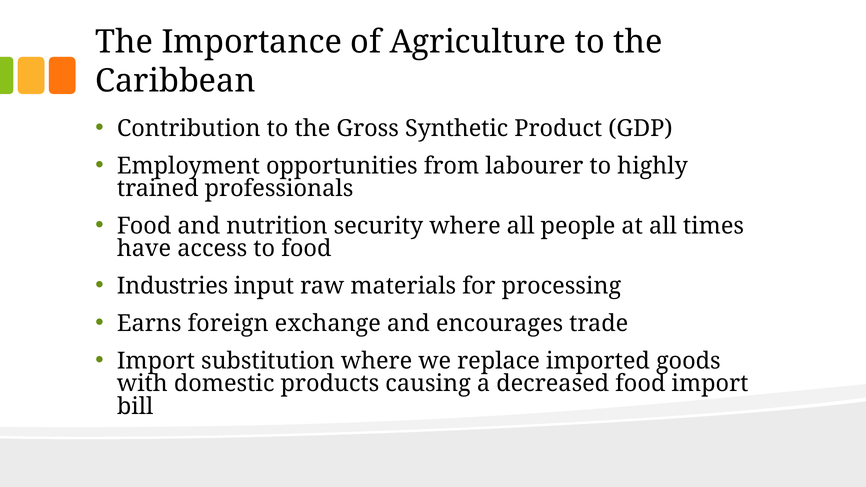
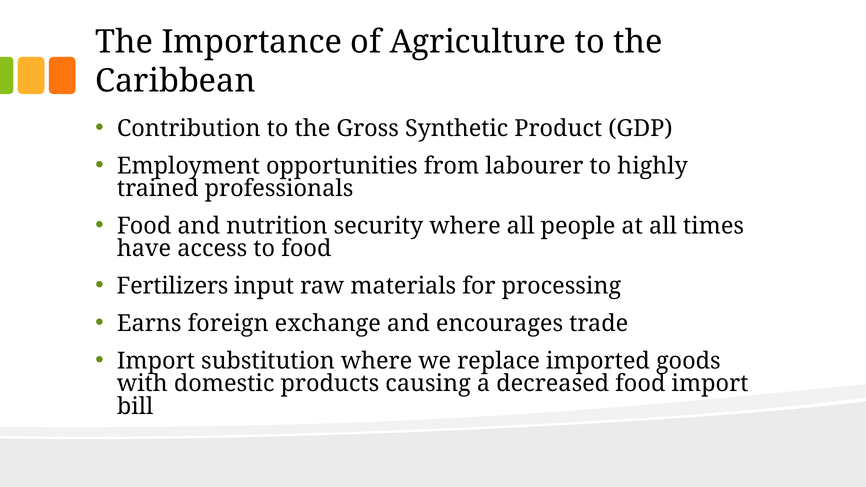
Industries: Industries -> Fertilizers
